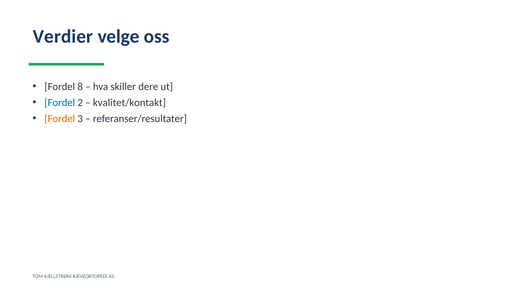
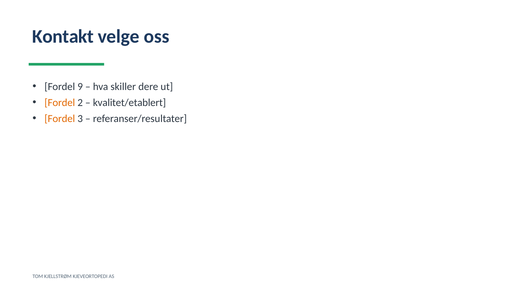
Verdier: Verdier -> Kontakt
8: 8 -> 9
Fordel at (60, 103) colour: blue -> orange
kvalitet/kontakt: kvalitet/kontakt -> kvalitet/etablert
